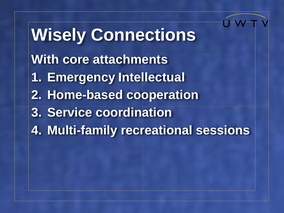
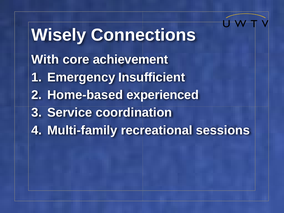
attachments: attachments -> achievement
Intellectual: Intellectual -> Insufficient
cooperation: cooperation -> experienced
